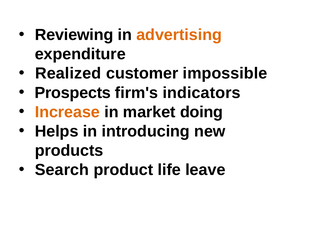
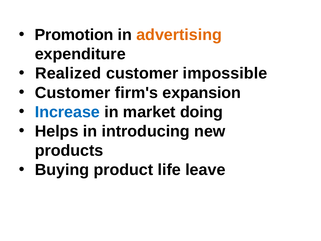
Reviewing: Reviewing -> Promotion
Prospects at (73, 93): Prospects -> Customer
indicators: indicators -> expansion
Increase colour: orange -> blue
Search: Search -> Buying
